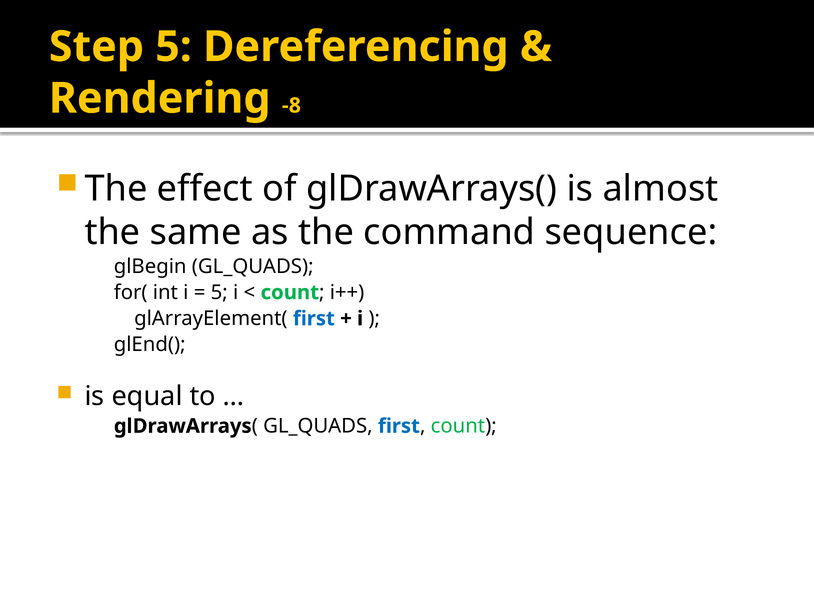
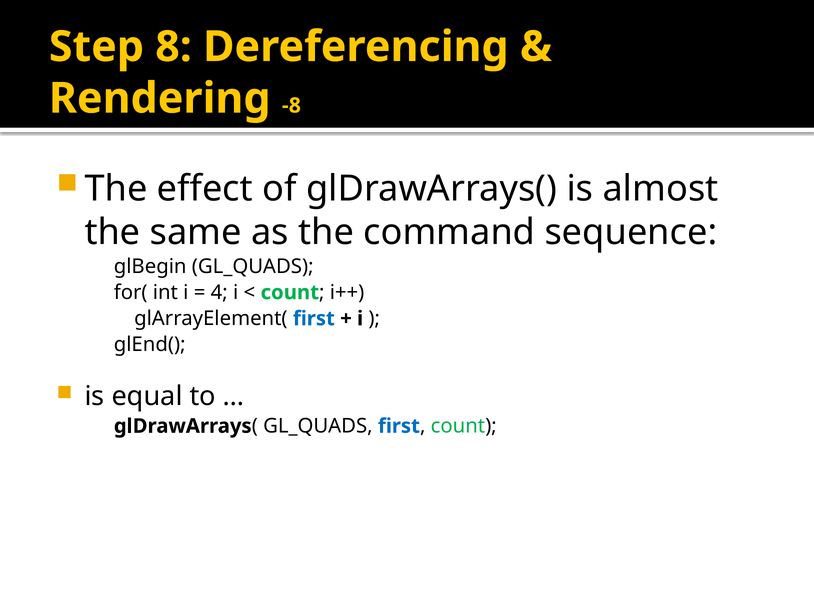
Step 5: 5 -> 8
5 at (219, 292): 5 -> 4
